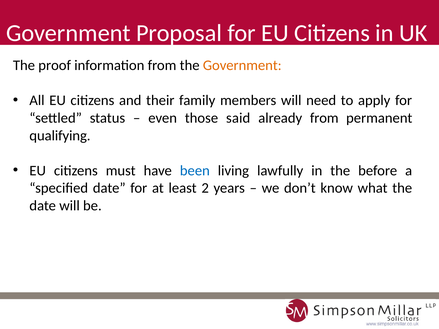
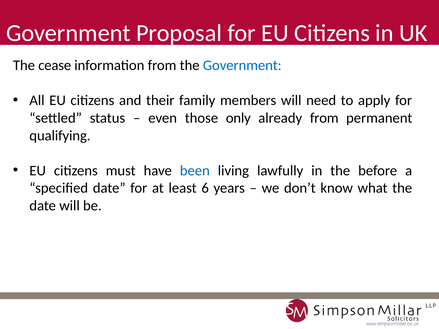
proof: proof -> cease
Government at (242, 65) colour: orange -> blue
said: said -> only
2: 2 -> 6
